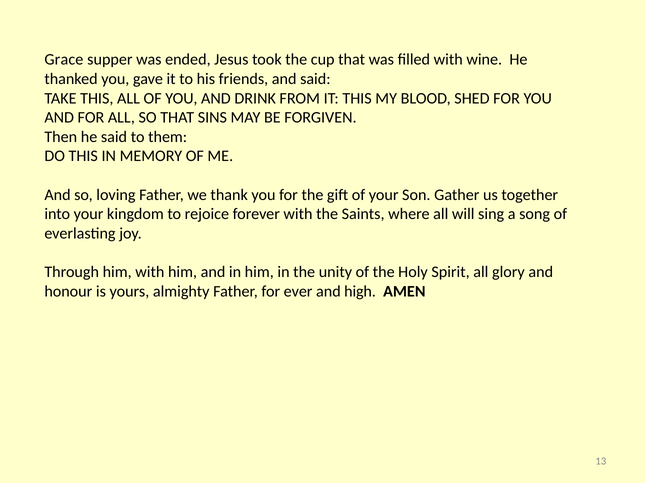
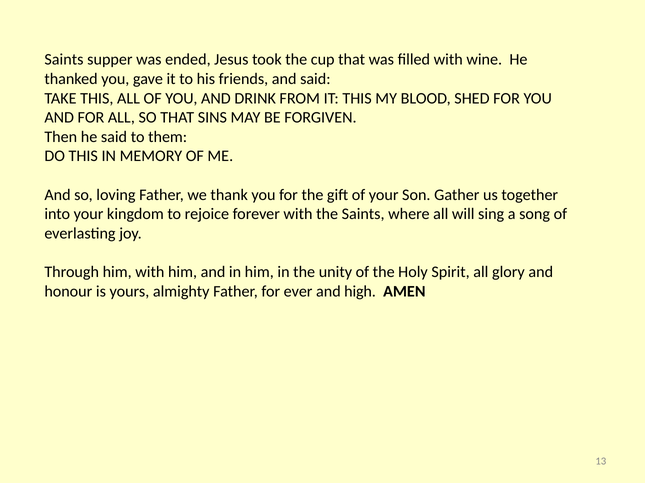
Grace at (64, 60): Grace -> Saints
